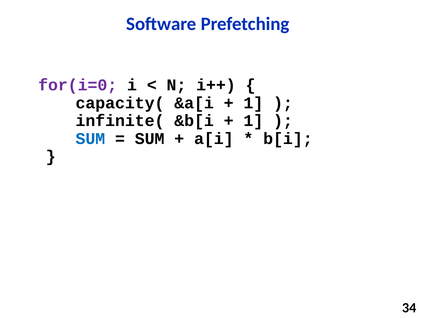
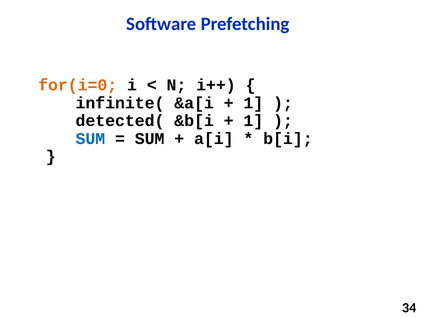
for(i=0 colour: purple -> orange
capacity(: capacity( -> infinite(
infinite(: infinite( -> detected(
